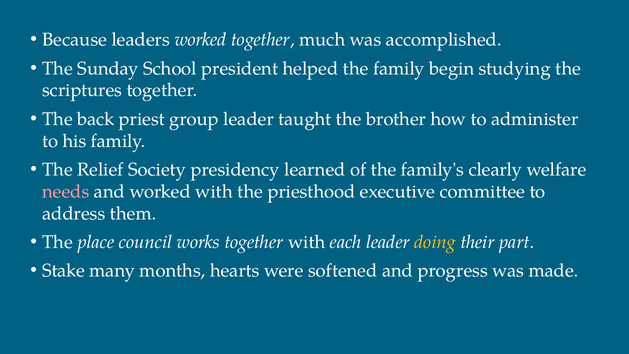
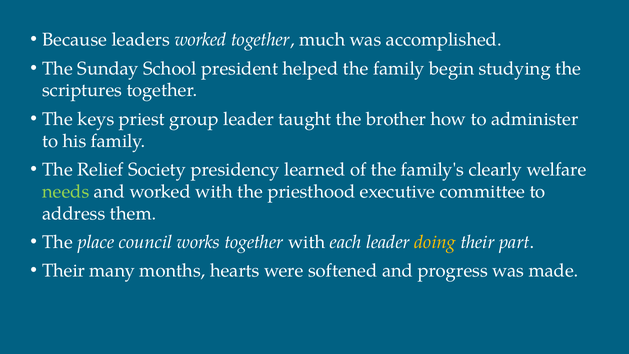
back: back -> keys
needs colour: pink -> light green
Stake at (64, 270): Stake -> Their
